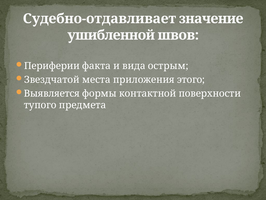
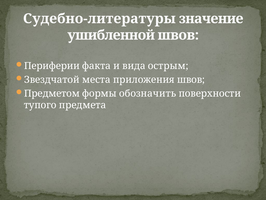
Судебно-отдавливает: Судебно-отдавливает -> Судебно-литературы
приложения этого: этого -> швов
Выявляется: Выявляется -> Предметом
контактной: контактной -> обозначить
